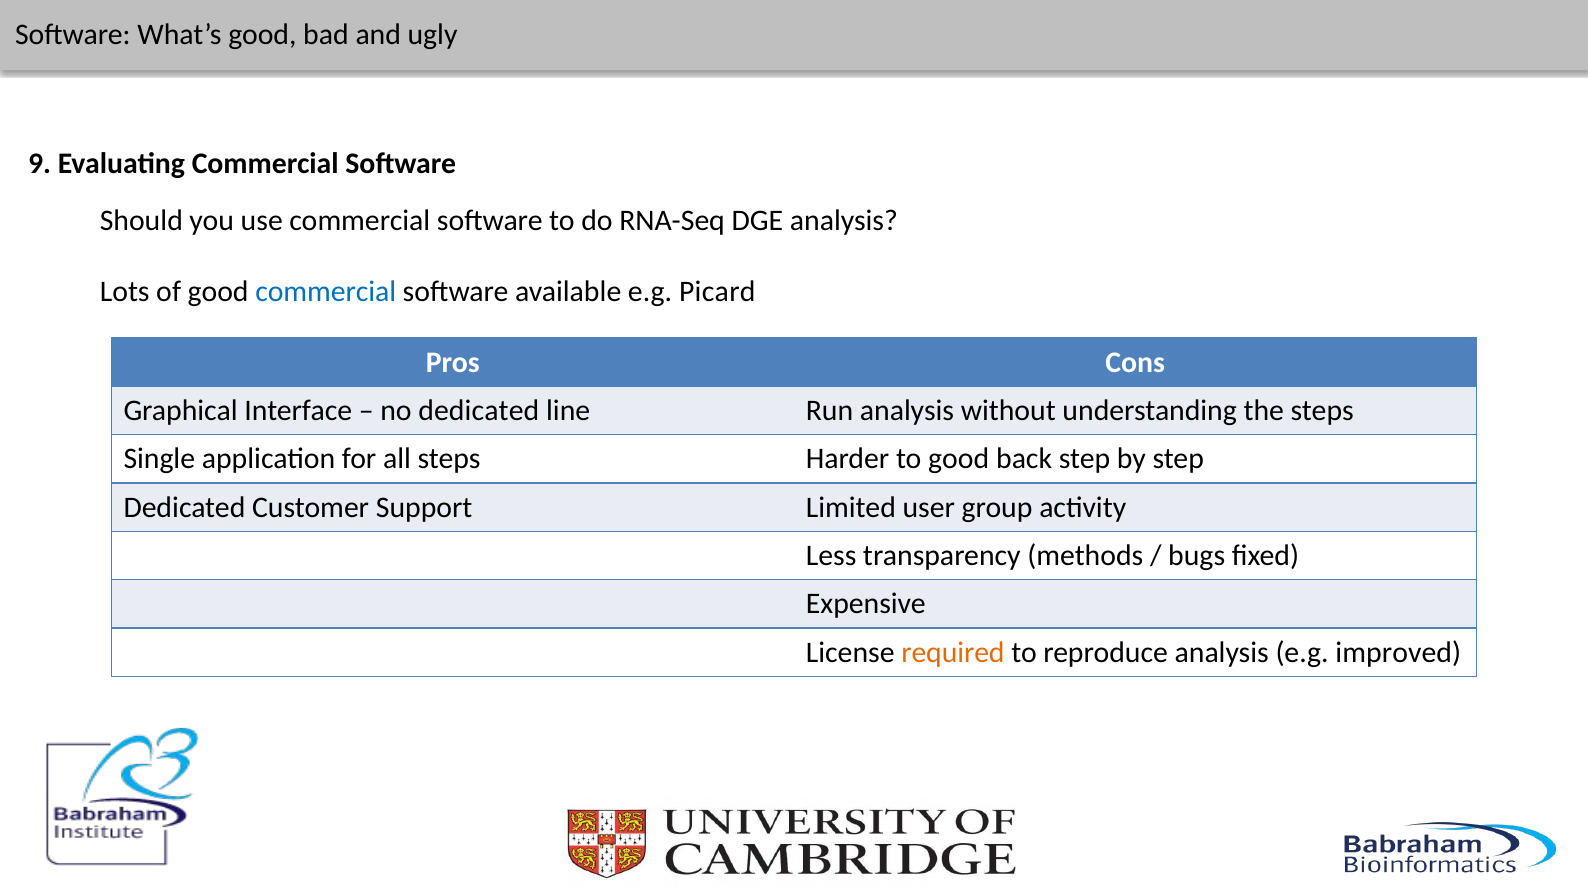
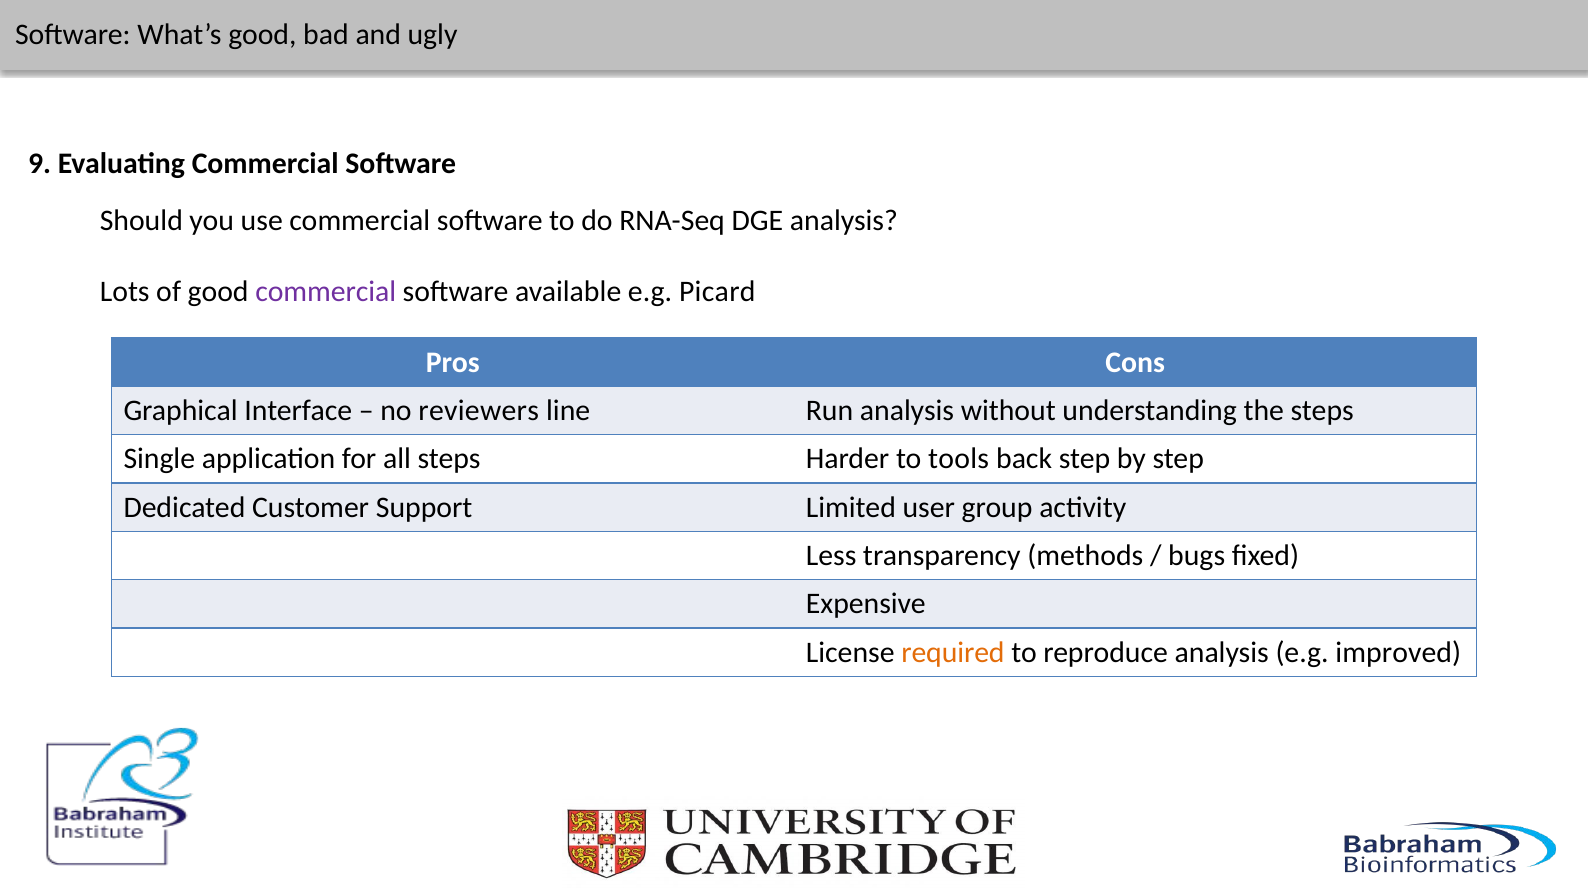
commercial at (326, 292) colour: blue -> purple
no dedicated: dedicated -> reviewers
to good: good -> tools
